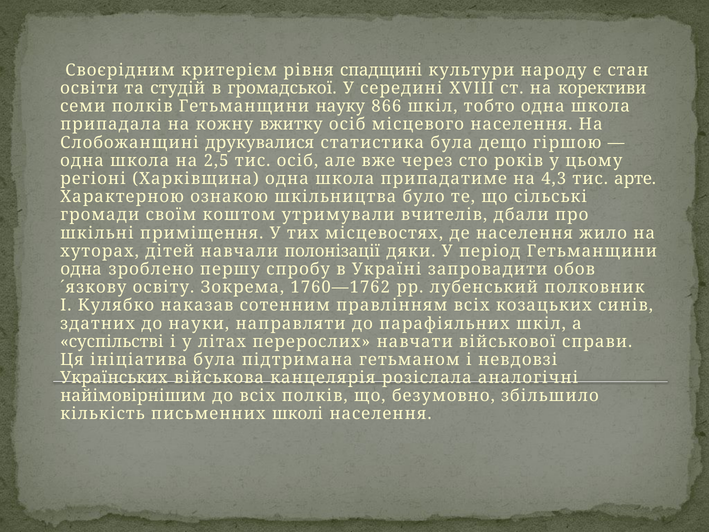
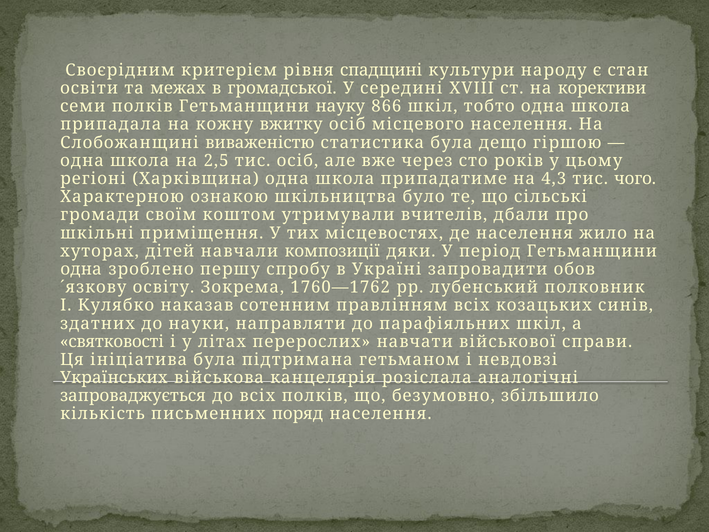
студій: студій -> межах
друкувалися: друкувалися -> виваженістю
арте: арте -> чого
полонізації: полонізації -> композиції
суспільстві: суспільстві -> святковості
найімовірнішим: найімовірнішим -> запроваджується
школі: школі -> поряд
